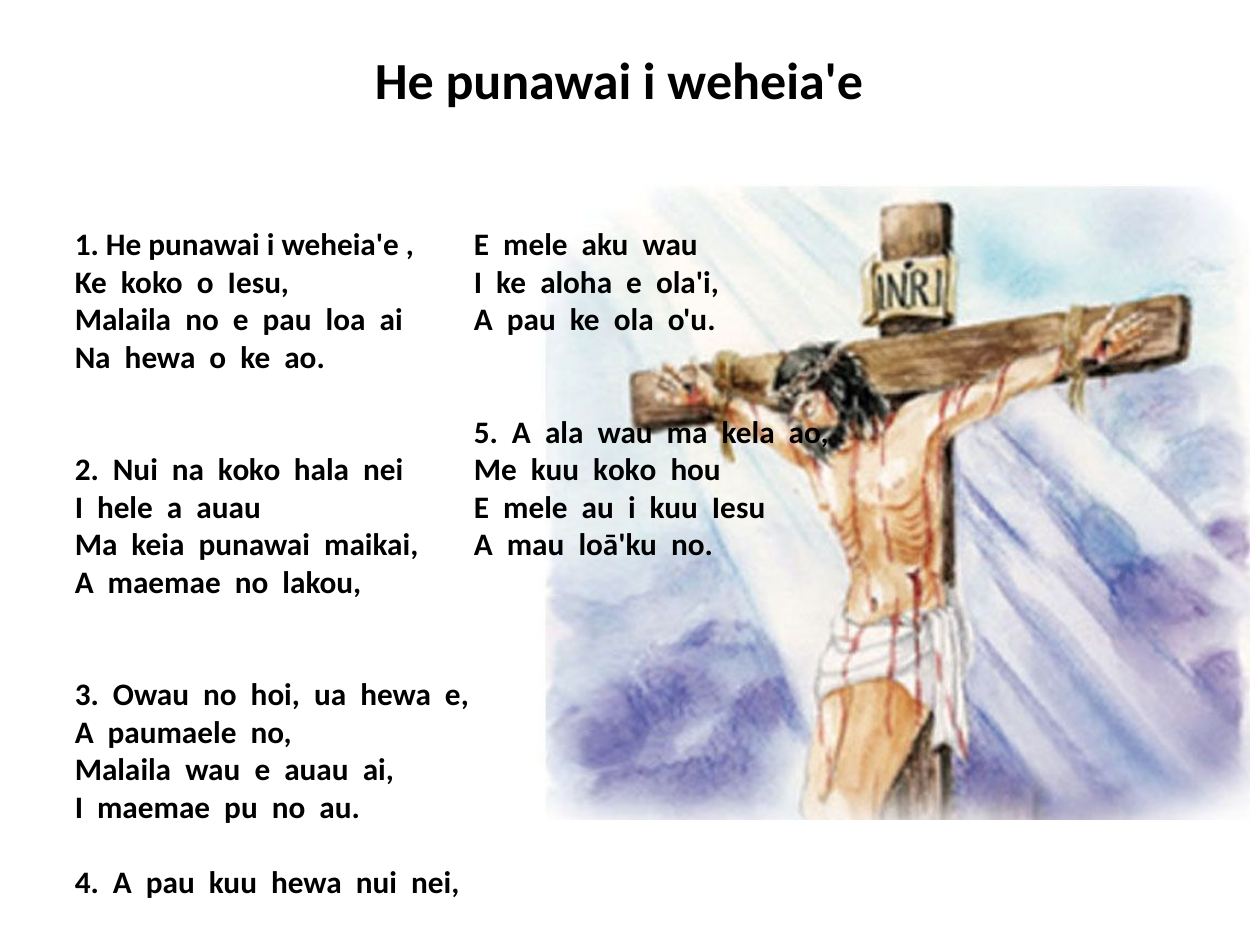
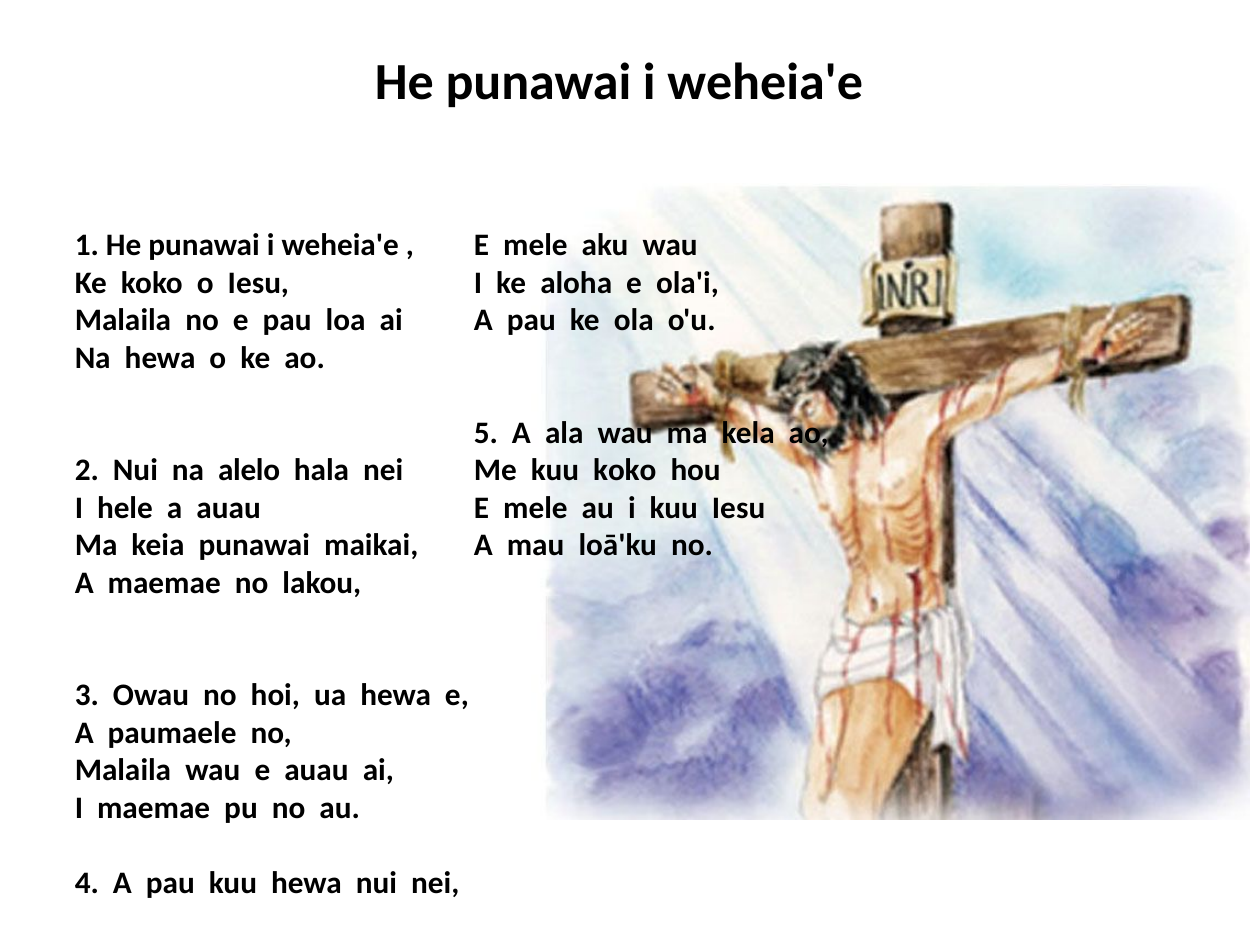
na koko: koko -> alelo
